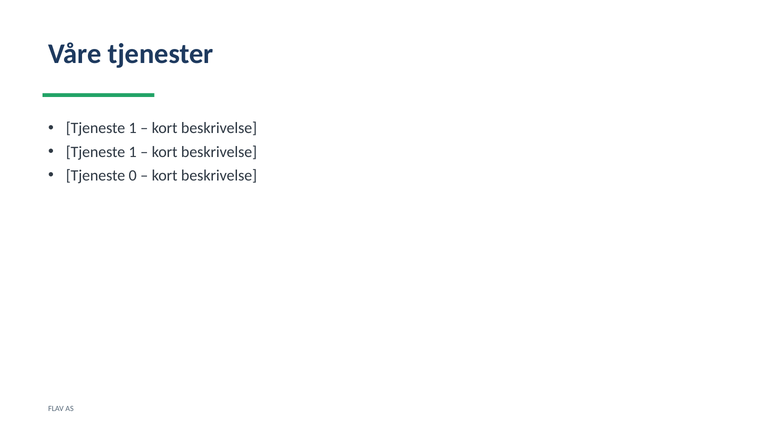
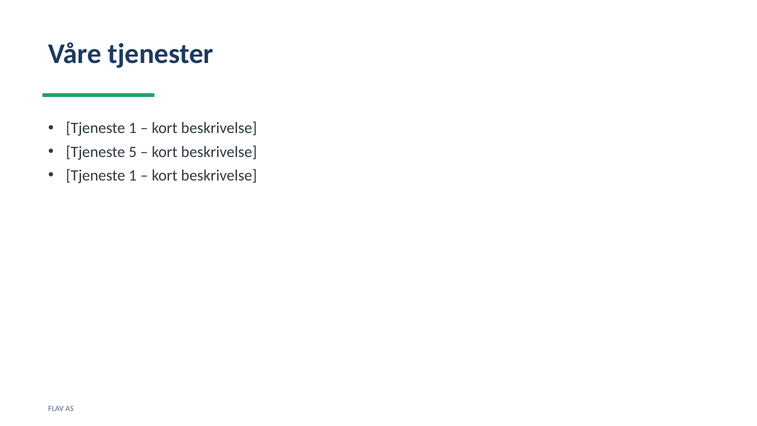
1 at (133, 152): 1 -> 5
0 at (133, 176): 0 -> 1
